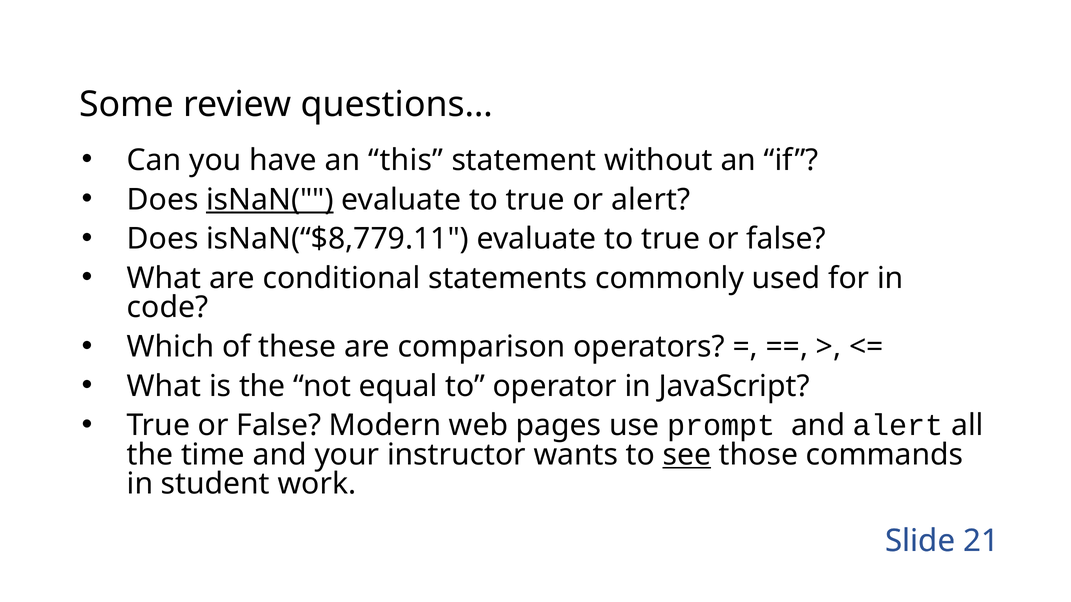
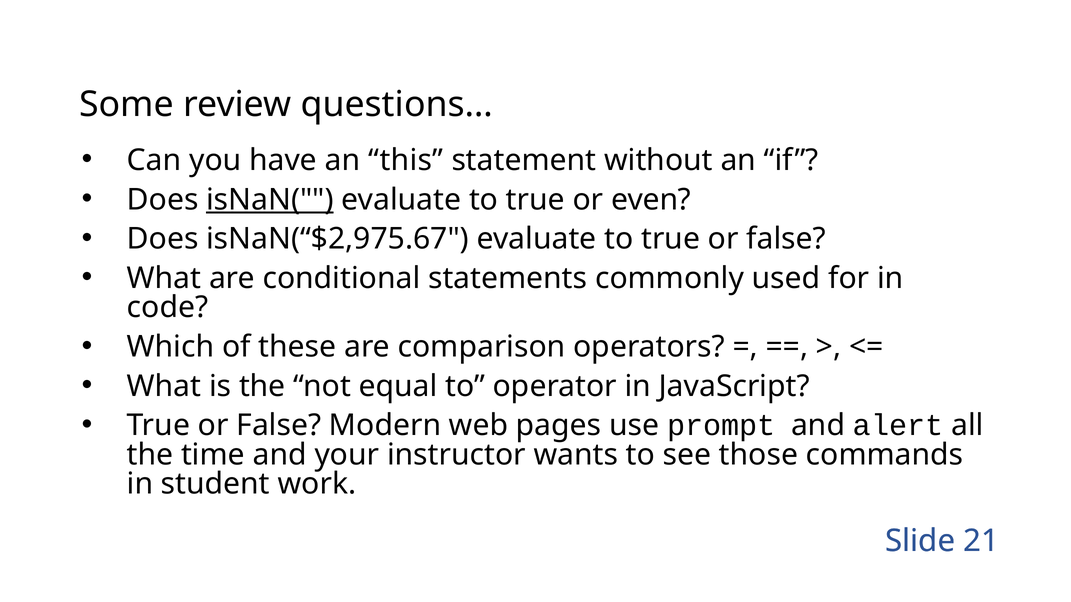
or alert: alert -> even
isNaN(“$8,779.11: isNaN(“$8,779.11 -> isNaN(“$2,975.67
see underline: present -> none
